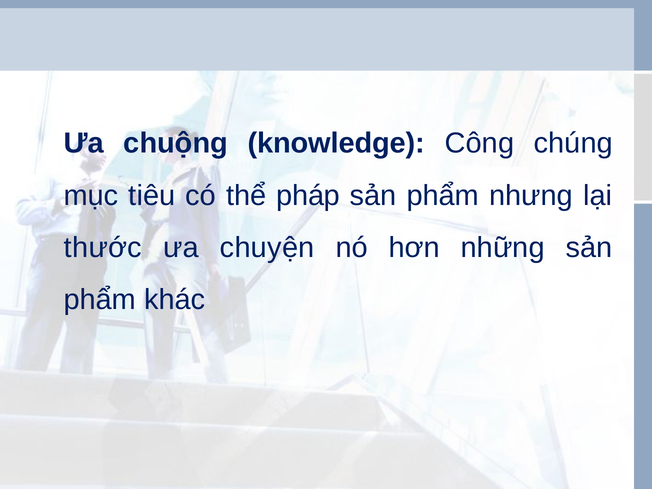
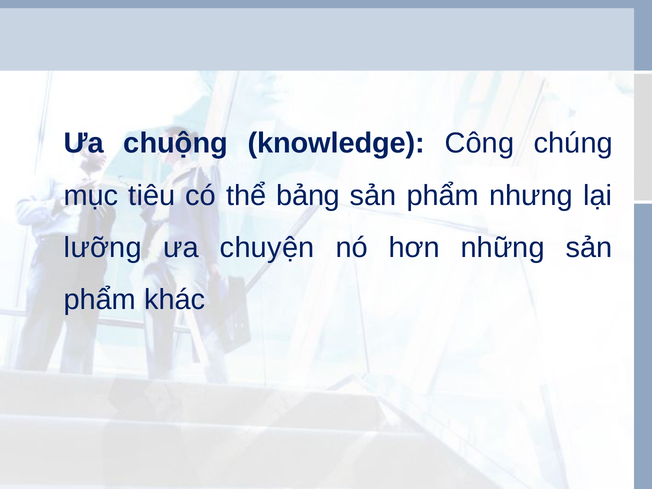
pháp: pháp -> bảng
thước: thước -> lưỡng
